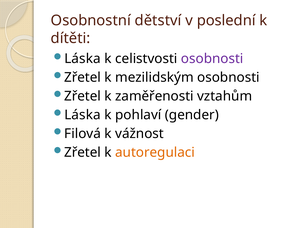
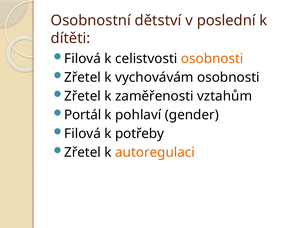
Láska at (83, 59): Láska -> Filová
osobnosti at (212, 59) colour: purple -> orange
mezilidským: mezilidským -> vychovávám
Láska at (83, 115): Láska -> Portál
vážnost: vážnost -> potřeby
